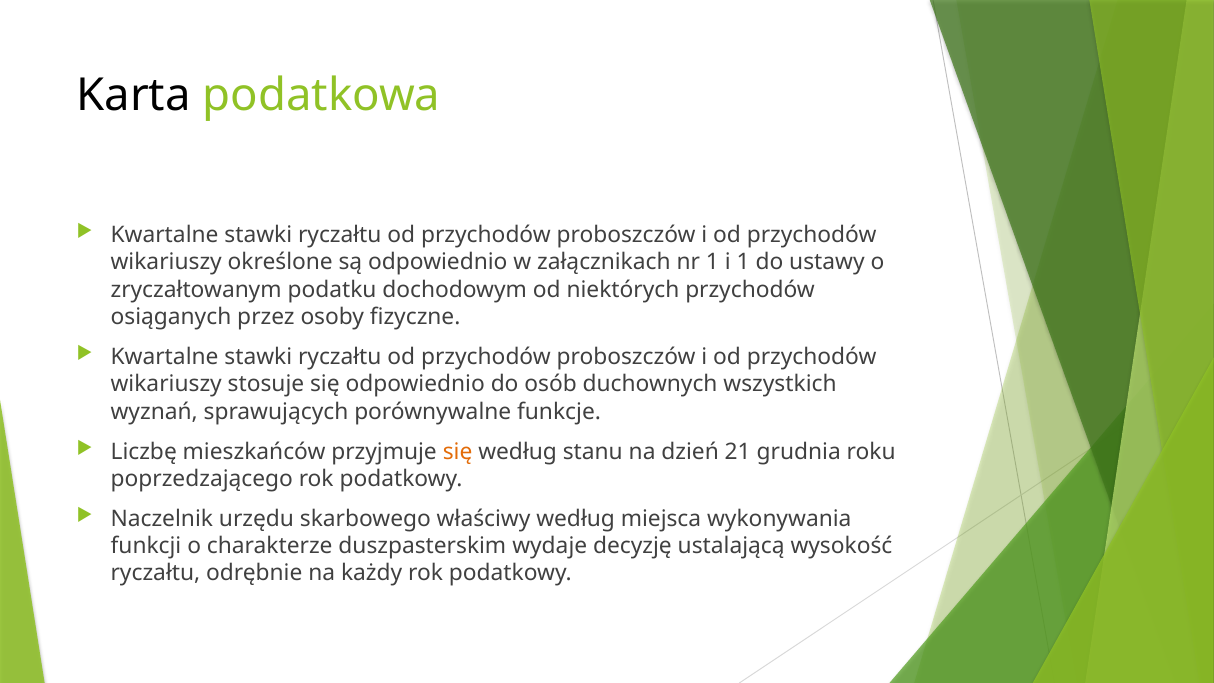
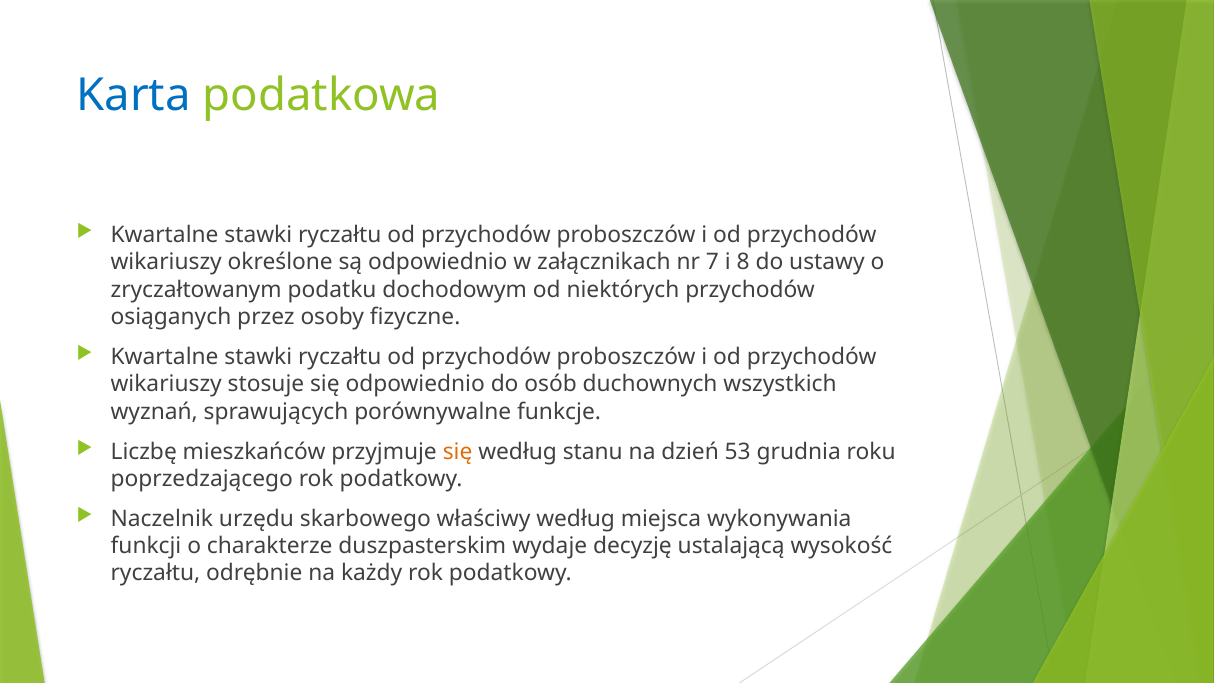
Karta colour: black -> blue
nr 1: 1 -> 7
i 1: 1 -> 8
21: 21 -> 53
